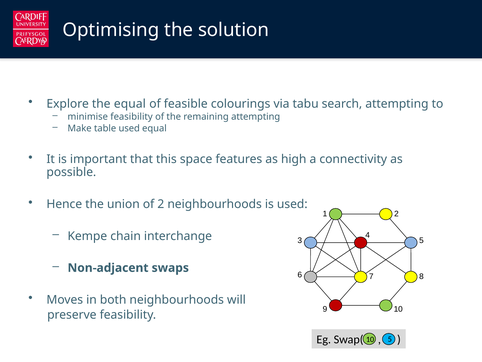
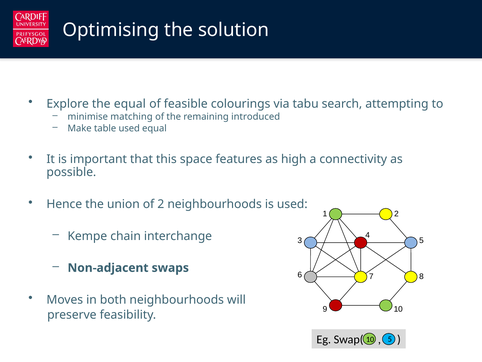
minimise feasibility: feasibility -> matching
remaining attempting: attempting -> introduced
